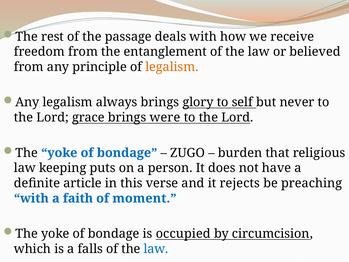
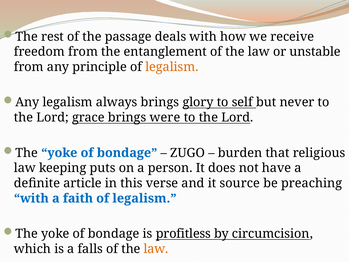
believed: believed -> unstable
rejects: rejects -> source
moment at (144, 198): moment -> legalism
occupied: occupied -> profitless
law at (156, 249) colour: blue -> orange
